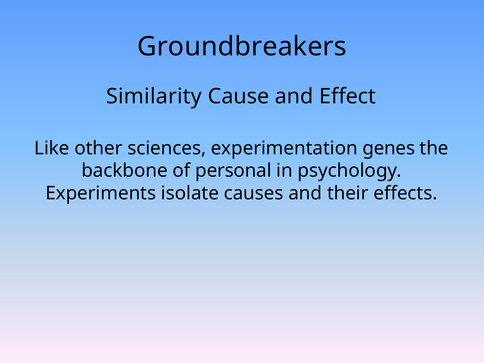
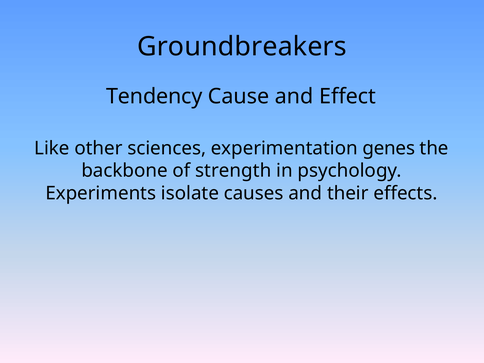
Similarity: Similarity -> Tendency
personal: personal -> strength
